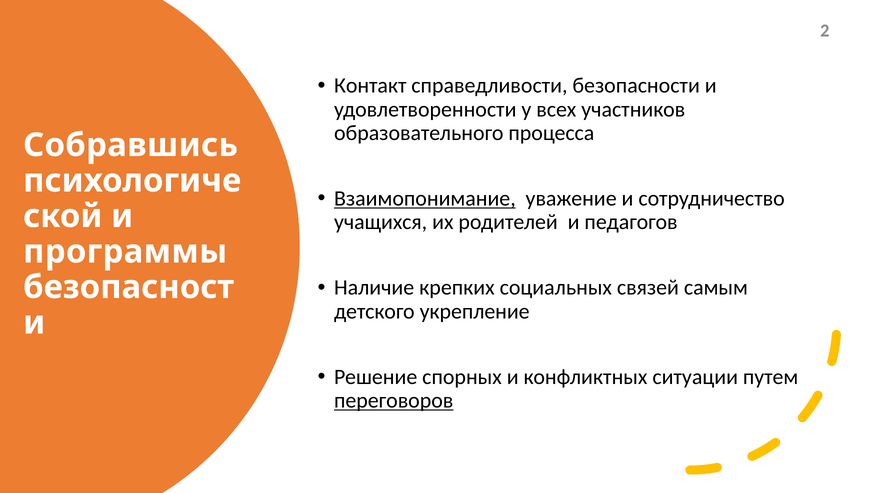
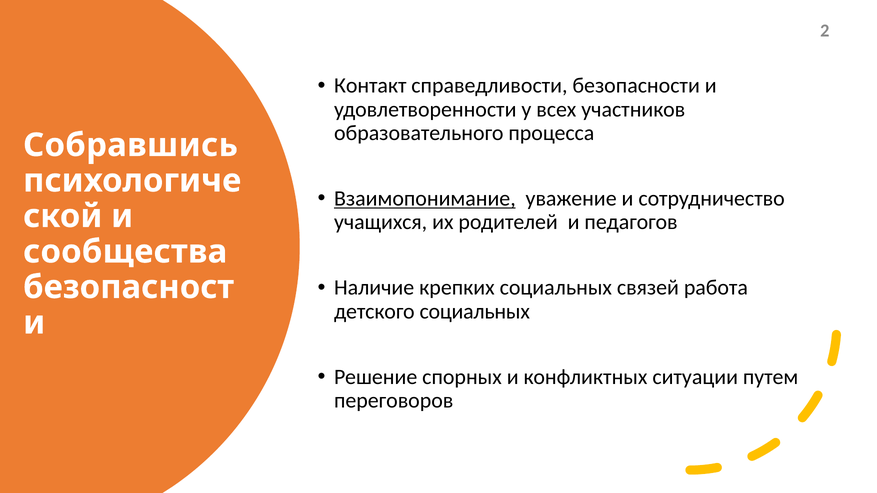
программы: программы -> сообщества
самым: самым -> работа
детского укрепление: укрепление -> социальных
переговоров underline: present -> none
